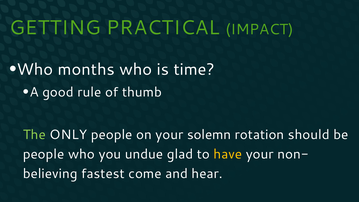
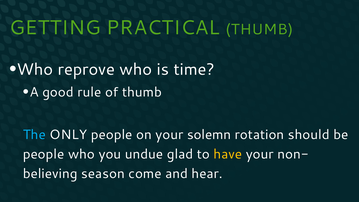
PRACTICAL IMPACT: IMPACT -> THUMB
months: months -> reprove
The colour: light green -> light blue
fastest: fastest -> season
